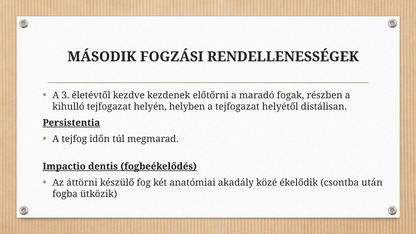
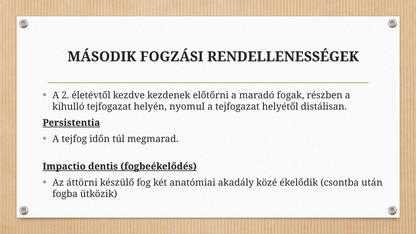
3: 3 -> 2
helyben: helyben -> nyomul
